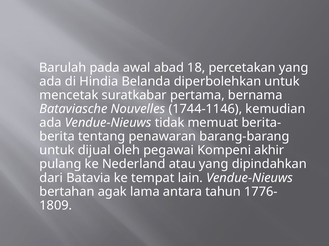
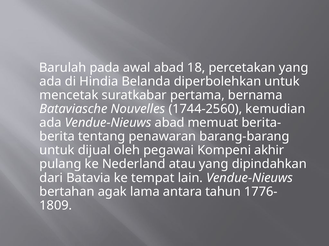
1744-1146: 1744-1146 -> 1744-2560
Vendue-Nieuws tidak: tidak -> abad
